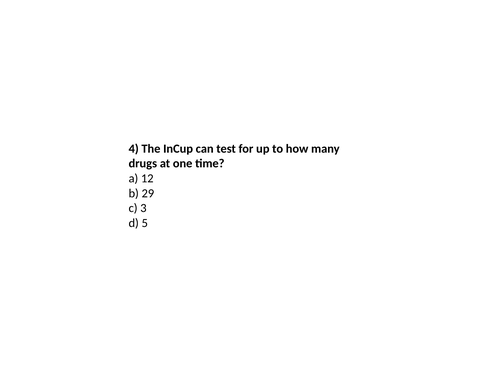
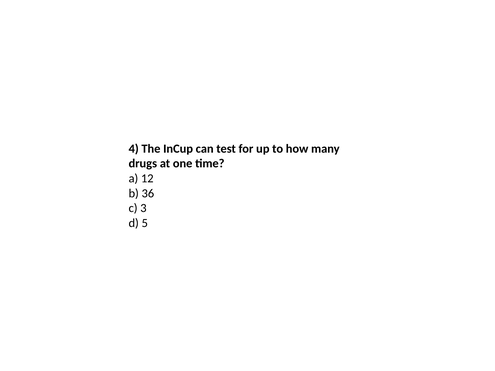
29: 29 -> 36
